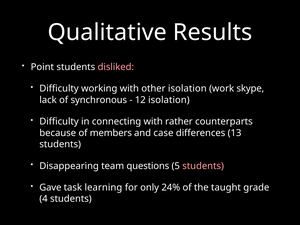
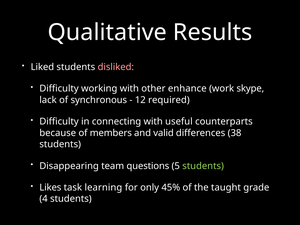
Point: Point -> Liked
other isolation: isolation -> enhance
12 isolation: isolation -> required
rather: rather -> useful
case: case -> valid
13: 13 -> 38
students at (203, 166) colour: pink -> light green
Gave: Gave -> Likes
24%: 24% -> 45%
